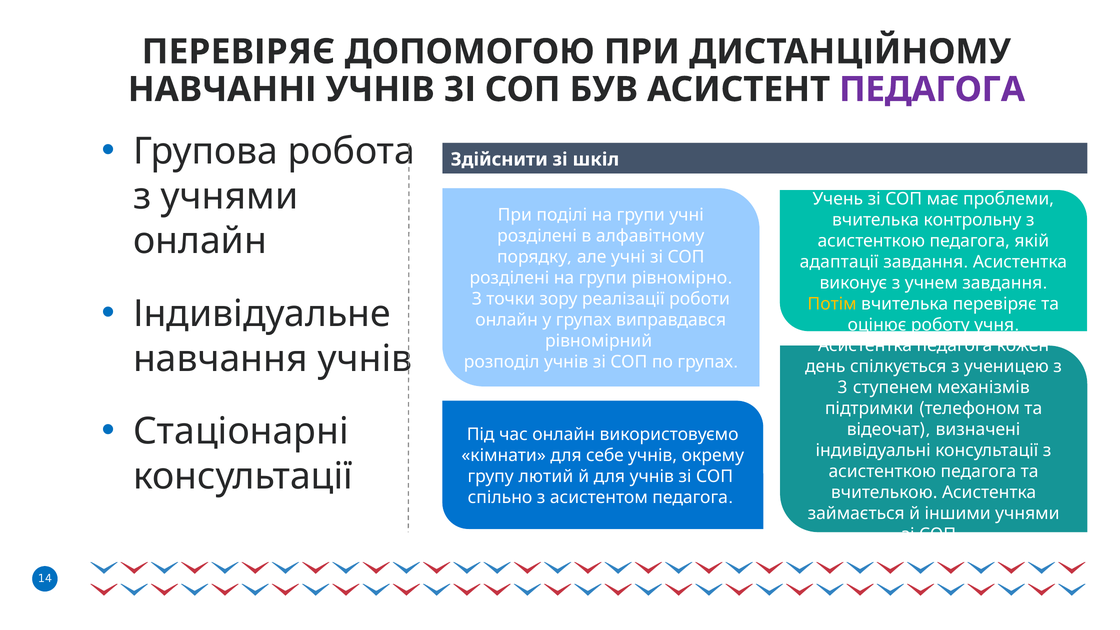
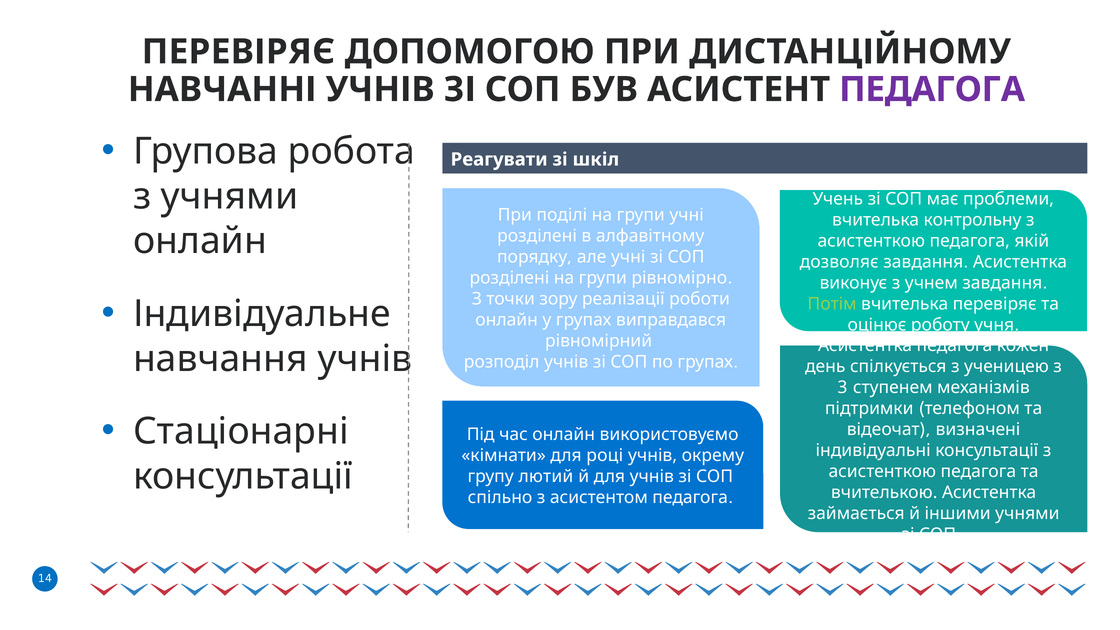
Здійснити: Здійснити -> Реагувати
адаптації: адаптації -> дозволяє
Потім colour: yellow -> light green
себе: себе -> році
